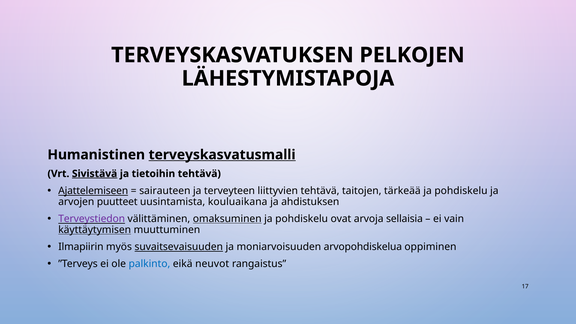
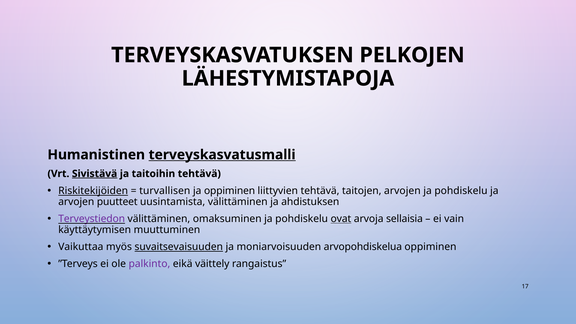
tietoihin: tietoihin -> taitoihin
Ajattelemiseen: Ajattelemiseen -> Riskitekijöiden
sairauteen: sairauteen -> turvallisen
ja terveyteen: terveyteen -> oppiminen
taitojen tärkeää: tärkeää -> arvojen
uusintamista kouluaikana: kouluaikana -> välittäminen
omaksuminen underline: present -> none
ovat underline: none -> present
käyttäytymisen underline: present -> none
Ilmapiirin: Ilmapiirin -> Vaikuttaa
palkinto colour: blue -> purple
neuvot: neuvot -> väittely
